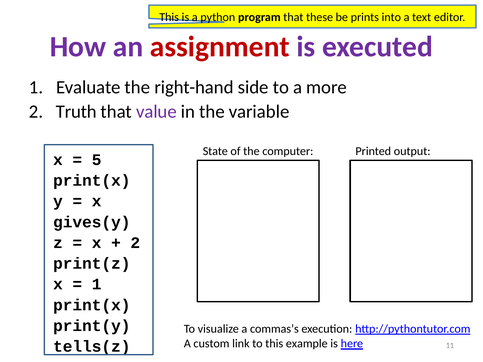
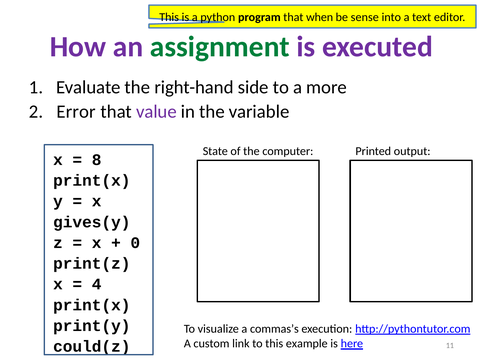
these: these -> when
prints: prints -> sense
assignment colour: red -> green
Truth: Truth -> Error
5: 5 -> 8
2 at (135, 243): 2 -> 0
1 at (97, 284): 1 -> 4
tells(z: tells(z -> could(z
